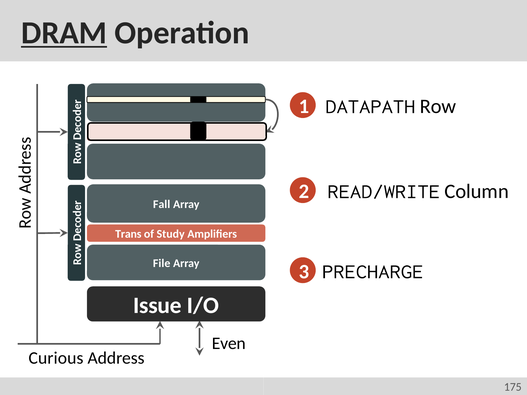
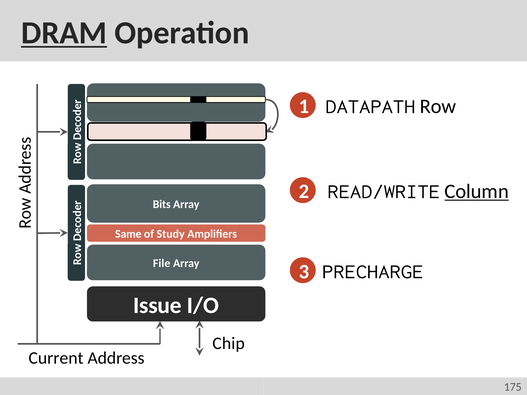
Column underline: none -> present
Fall: Fall -> Bits
Trans: Trans -> Same
Even: Even -> Chip
Curious: Curious -> Current
